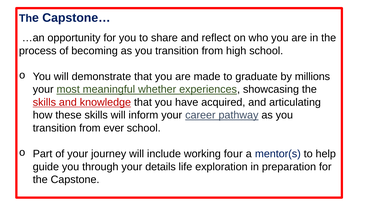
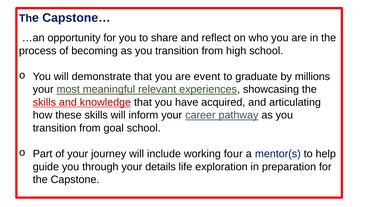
made: made -> event
whether: whether -> relevant
ever: ever -> goal
